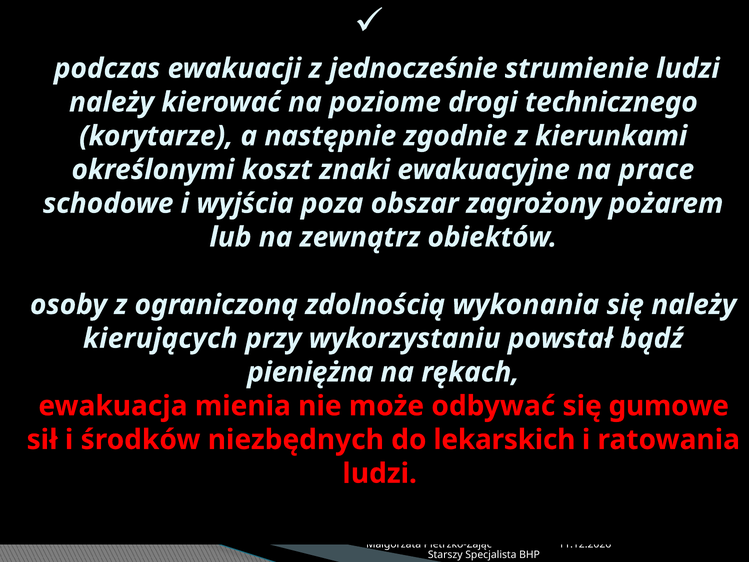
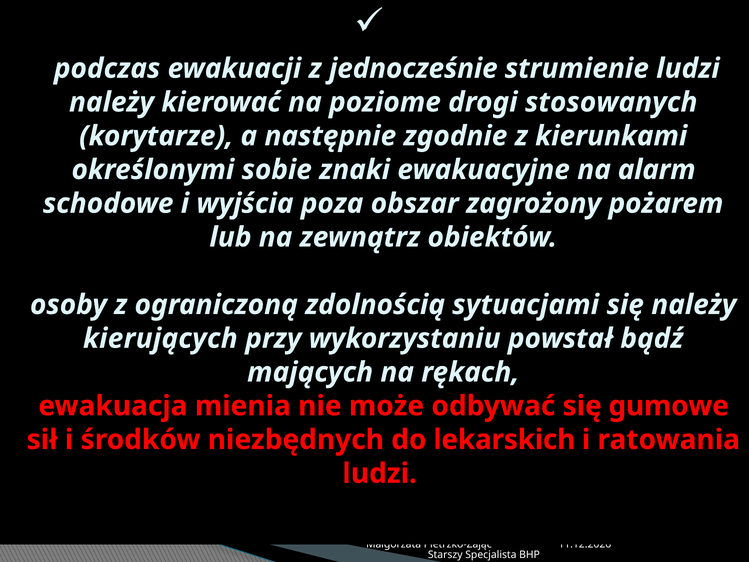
technicznego: technicznego -> stosowanych
koszt: koszt -> sobie
prace: prace -> alarm
wykonania: wykonania -> sytuacjami
pieniężna: pieniężna -> mających
